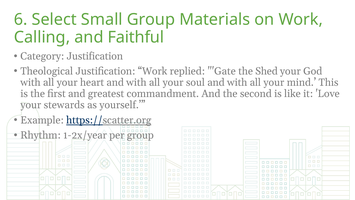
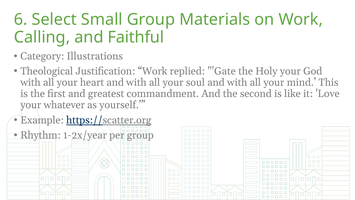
Category Justification: Justification -> Illustrations
Shed: Shed -> Holy
stewards: stewards -> whatever
